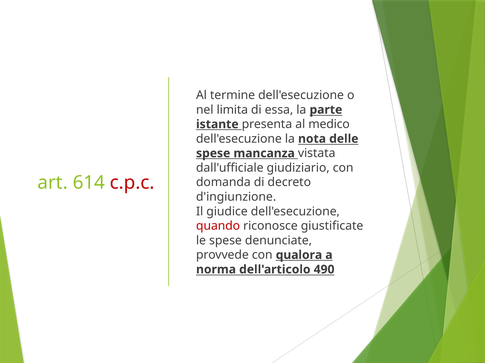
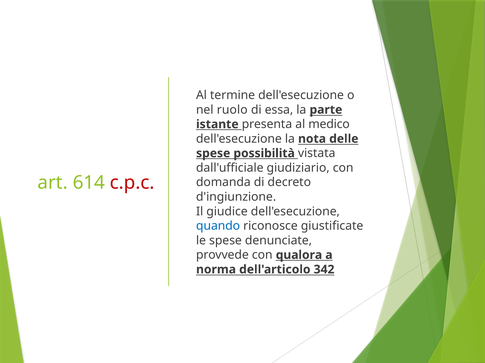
limita: limita -> ruolo
mancanza: mancanza -> possibilità
quando colour: red -> blue
490: 490 -> 342
